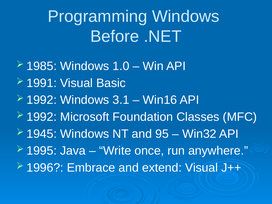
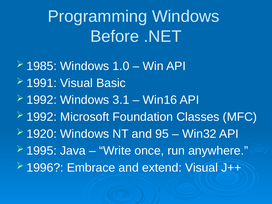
1945: 1945 -> 1920
